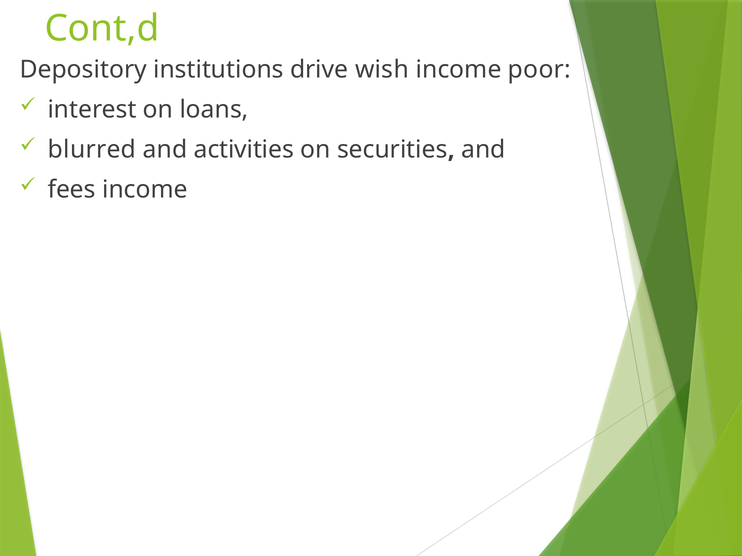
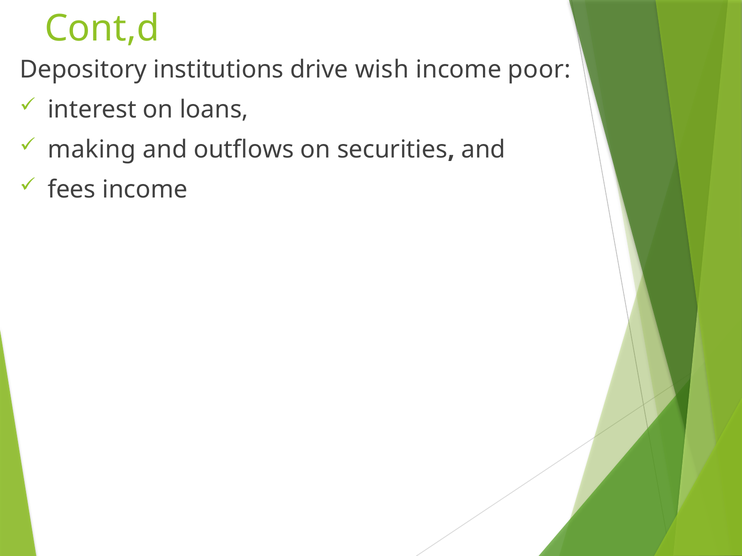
blurred: blurred -> making
activities: activities -> outflows
